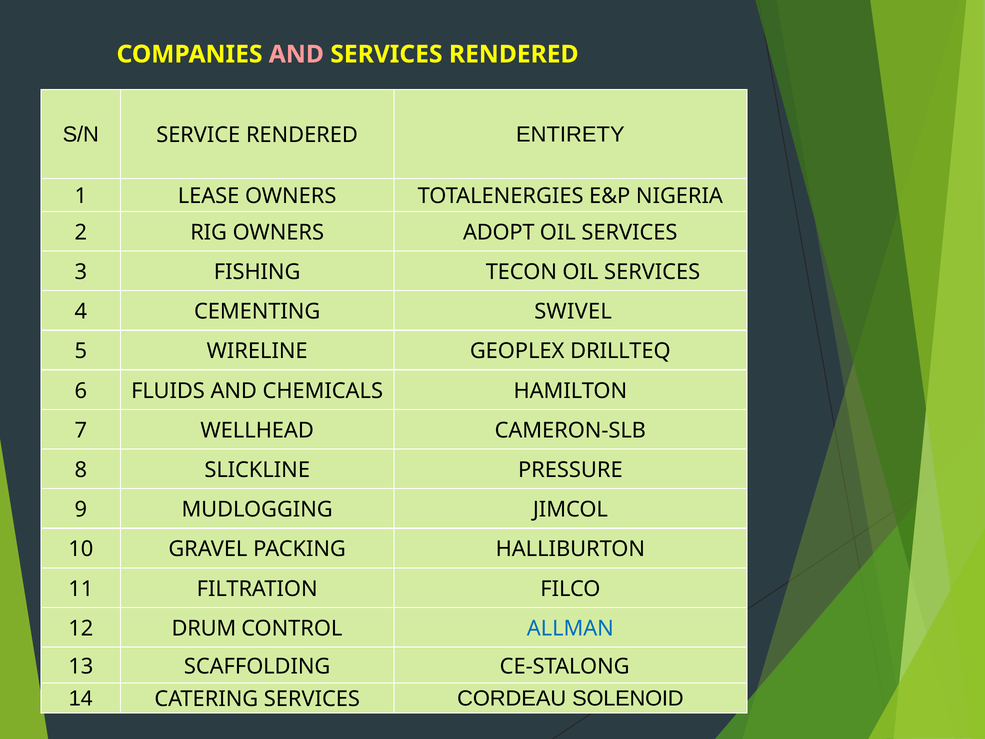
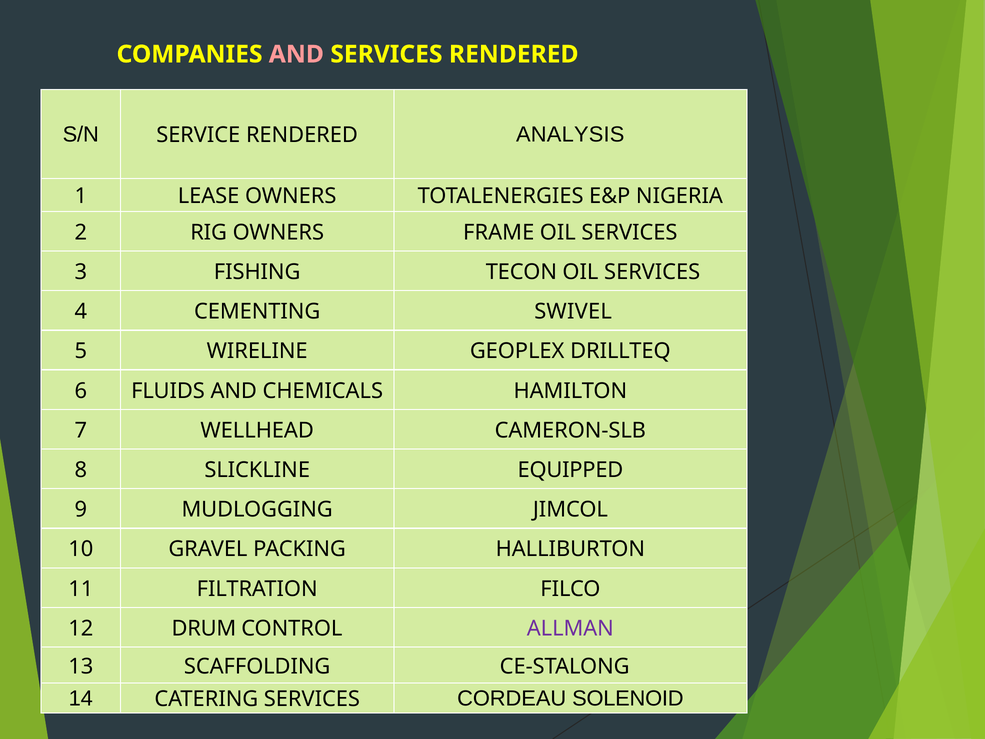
ENTIRETY: ENTIRETY -> ANALYSIS
ADOPT: ADOPT -> FRAME
PRESSURE: PRESSURE -> EQUIPPED
ALLMAN colour: blue -> purple
